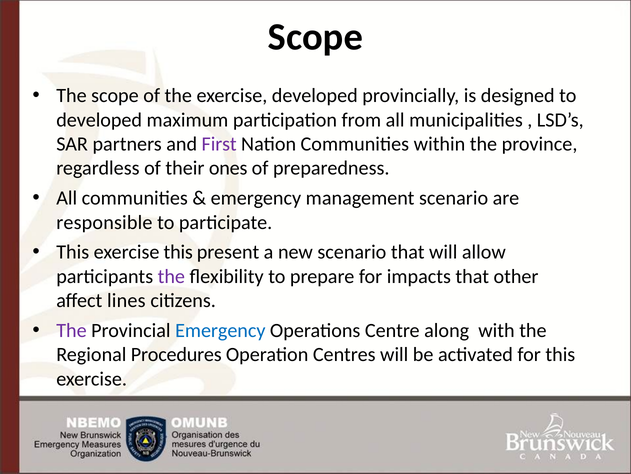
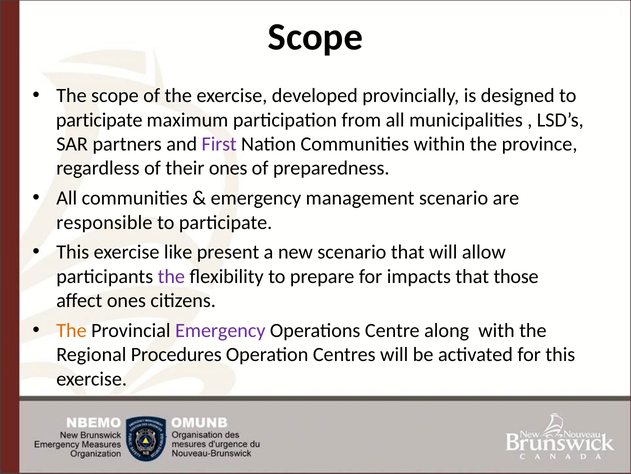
developed at (99, 120): developed -> participate
exercise this: this -> like
other: other -> those
affect lines: lines -> ones
The at (71, 330) colour: purple -> orange
Emergency at (220, 330) colour: blue -> purple
